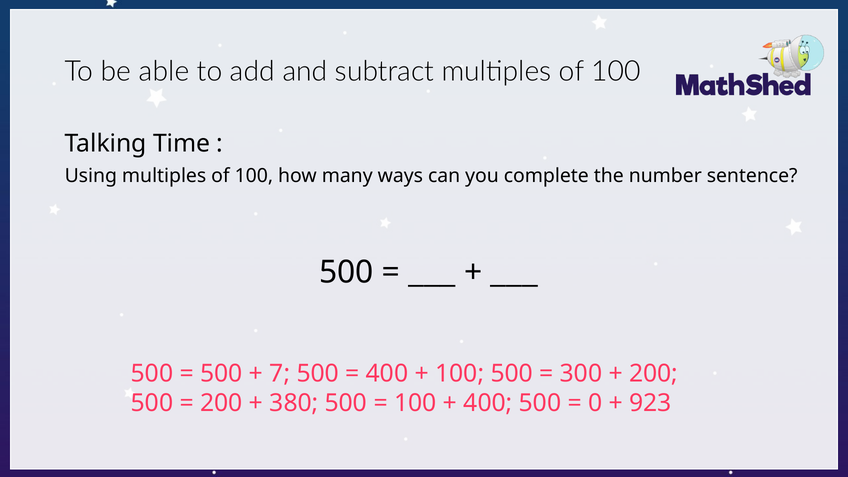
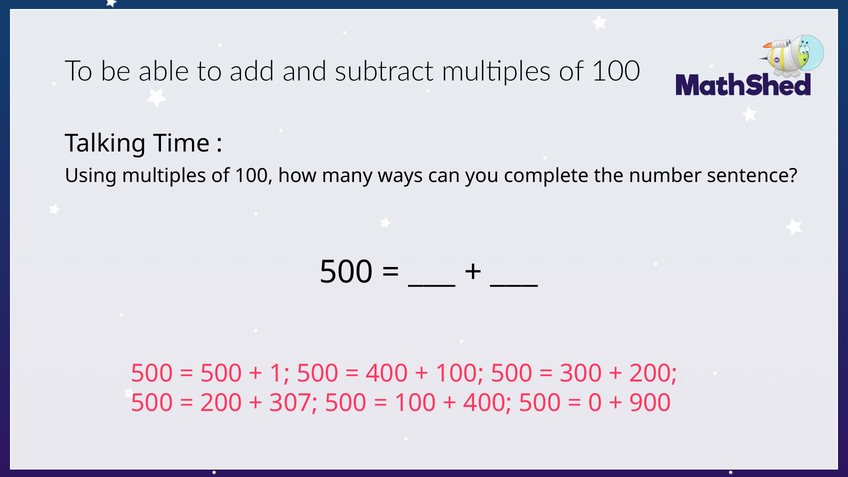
7: 7 -> 1
380: 380 -> 307
923: 923 -> 900
